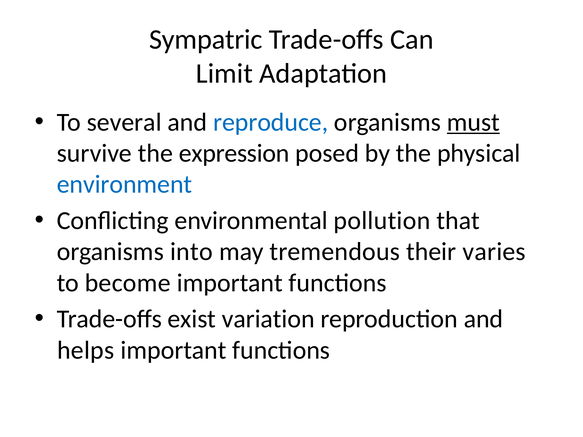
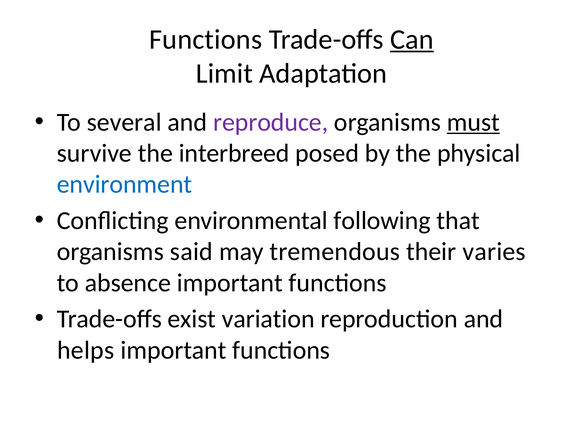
Sympatric at (206, 39): Sympatric -> Functions
Can underline: none -> present
reproduce colour: blue -> purple
expression: expression -> interbreed
pollution: pollution -> following
into: into -> said
become: become -> absence
